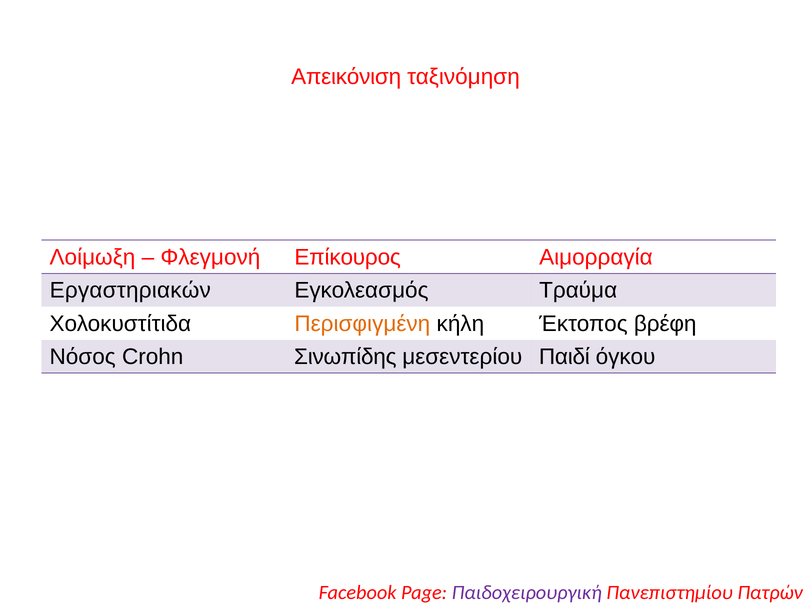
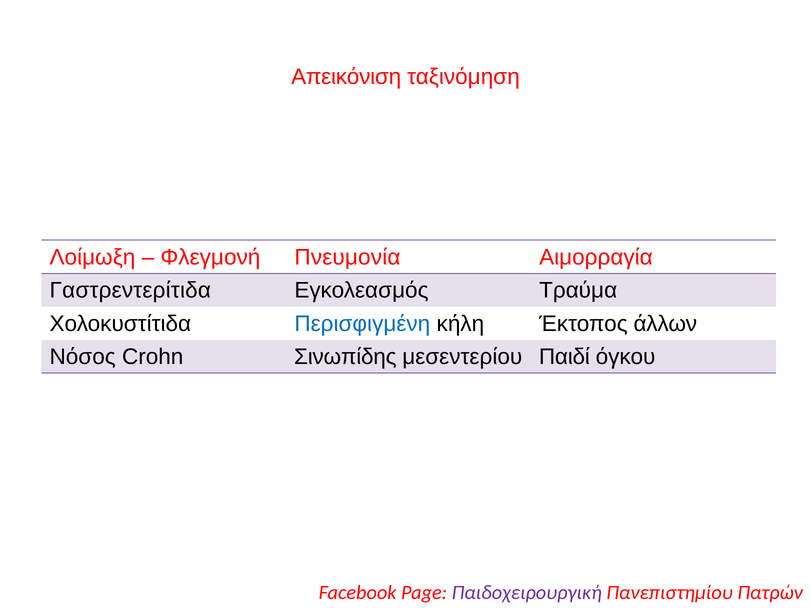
Επίκουρος: Επίκουρος -> Πνευμονία
Εργαστηριακών: Εργαστηριακών -> Γαστρεντερίτιδα
Περισφιγμένη colour: orange -> blue
βρέφη: βρέφη -> άλλων
